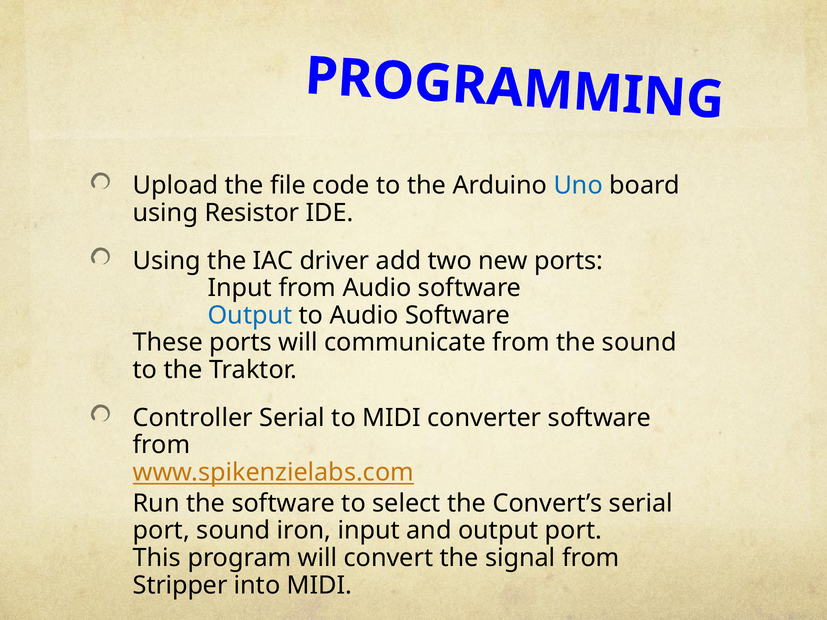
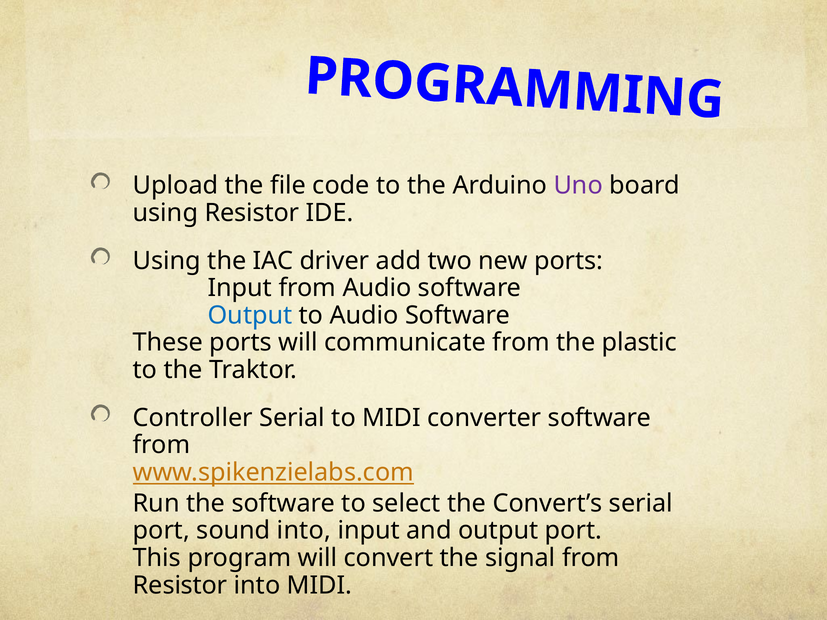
Uno colour: blue -> purple
the sound: sound -> plastic
sound iron: iron -> into
Stripper at (180, 585): Stripper -> Resistor
